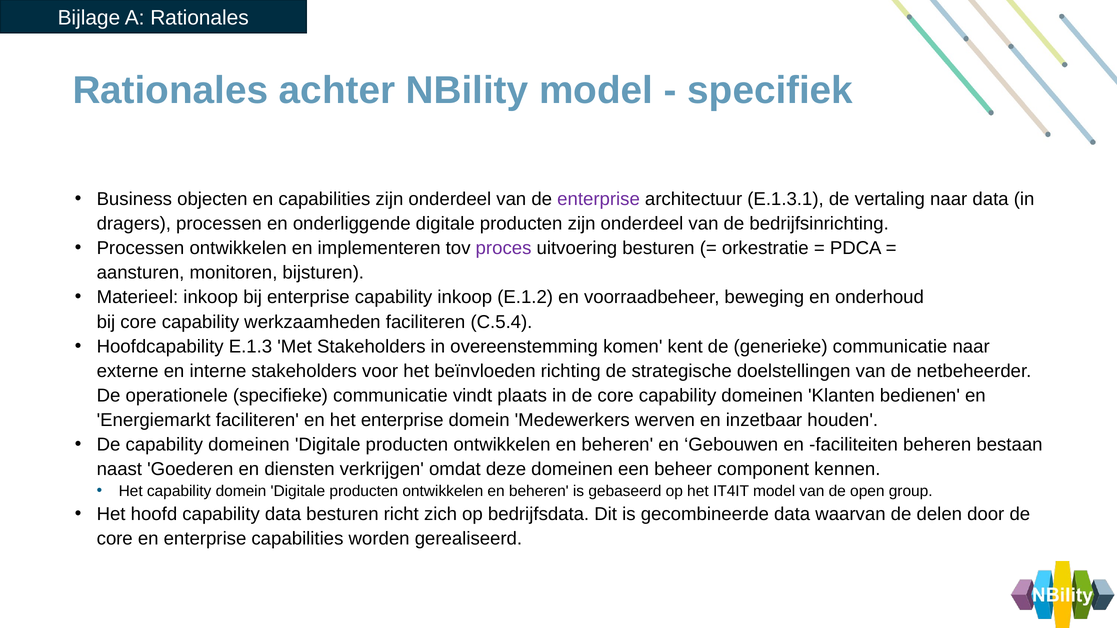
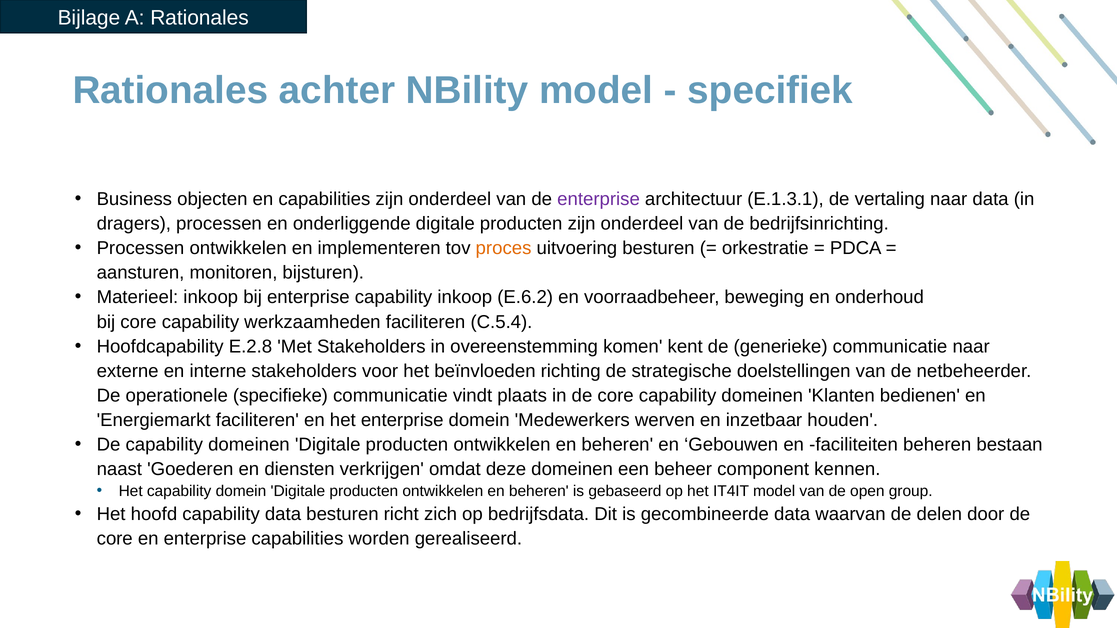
proces colour: purple -> orange
E.1.2: E.1.2 -> E.6.2
E.1.3: E.1.3 -> E.2.8
